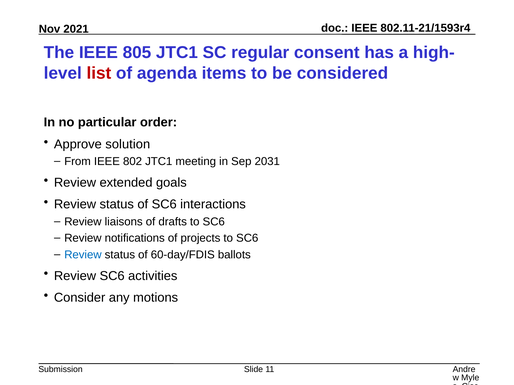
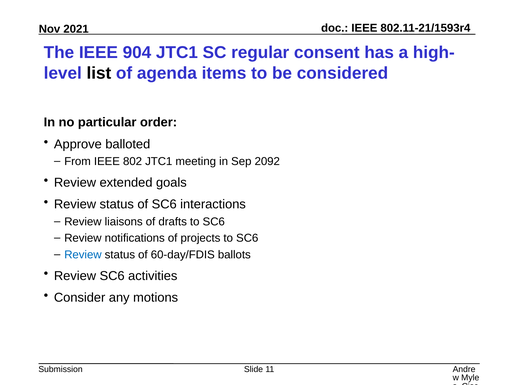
805: 805 -> 904
list colour: red -> black
solution: solution -> balloted
2031: 2031 -> 2092
